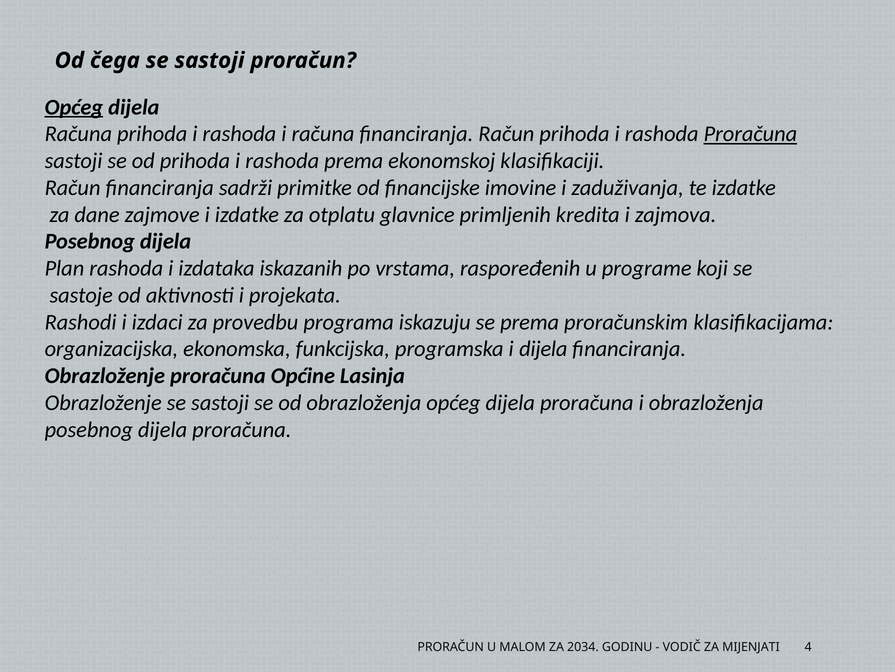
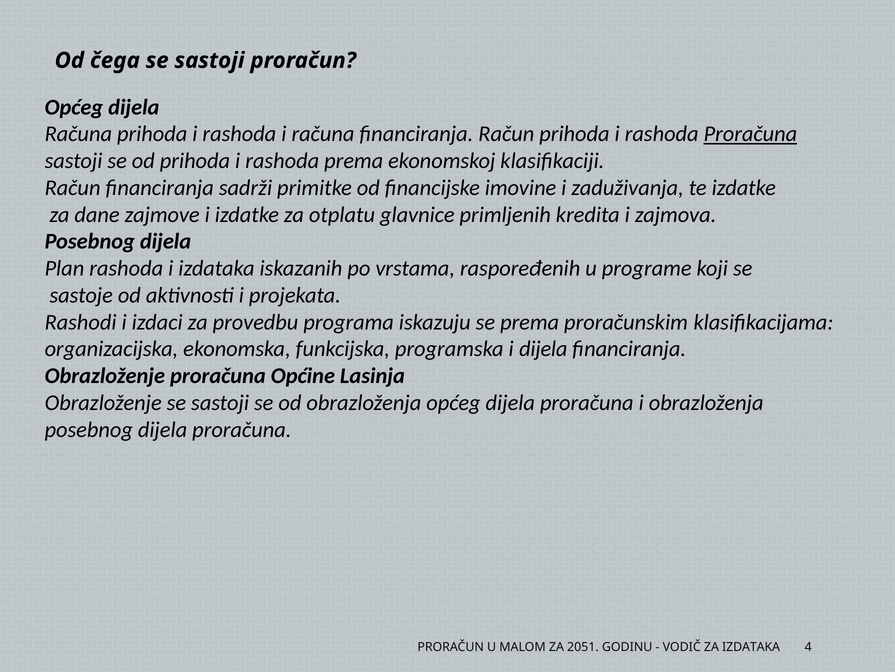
Općeg at (74, 107) underline: present -> none
2034: 2034 -> 2051
ZA MIJENJATI: MIJENJATI -> IZDATAKA
